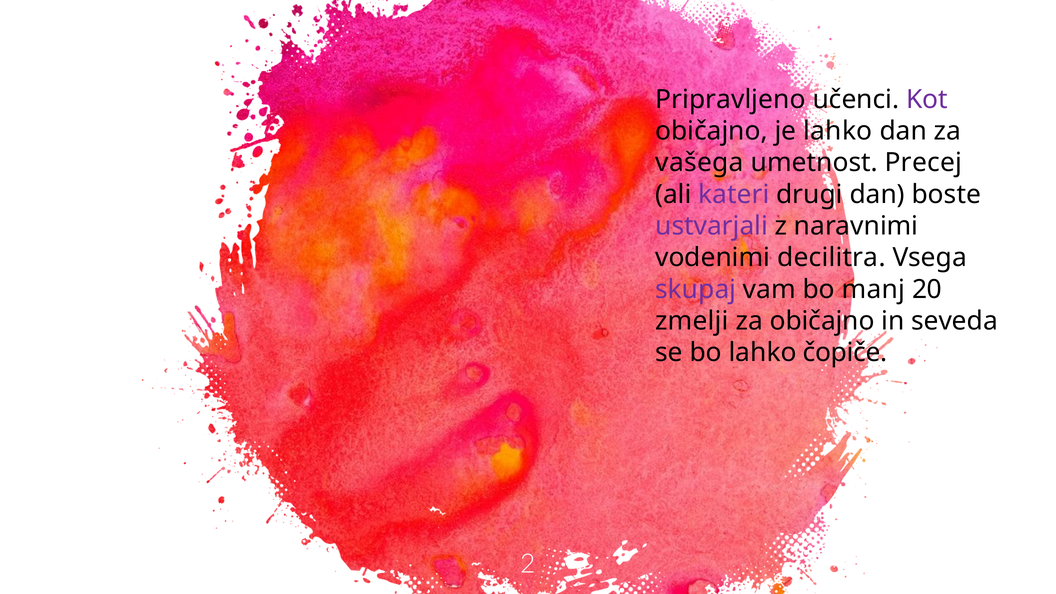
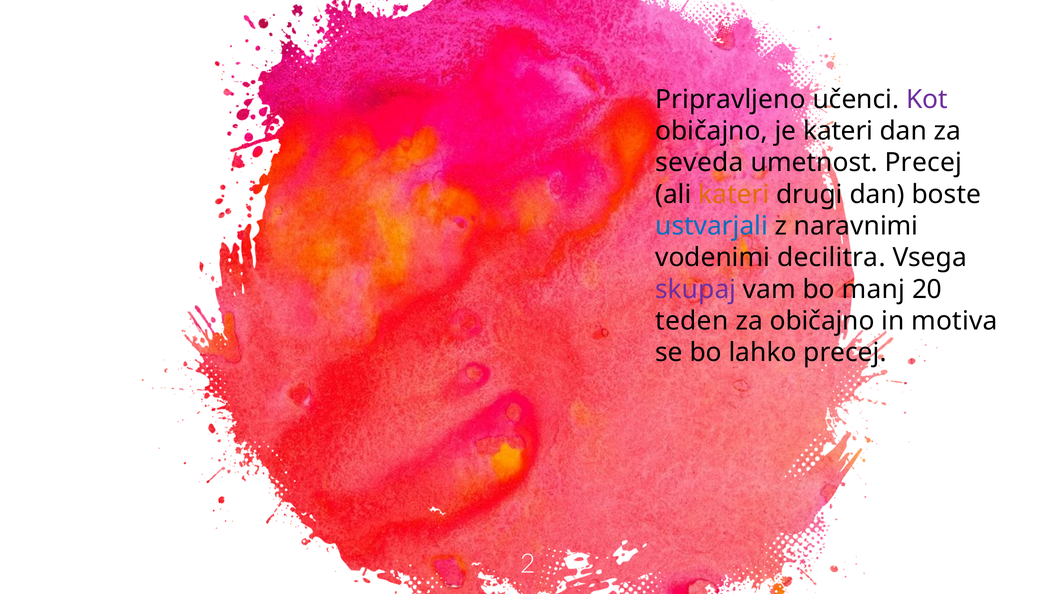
je lahko: lahko -> kateri
vašega: vašega -> seveda
kateri at (734, 194) colour: purple -> orange
ustvarjali colour: purple -> blue
zmelji: zmelji -> teden
seveda: seveda -> motiva
lahko čopiče: čopiče -> precej
